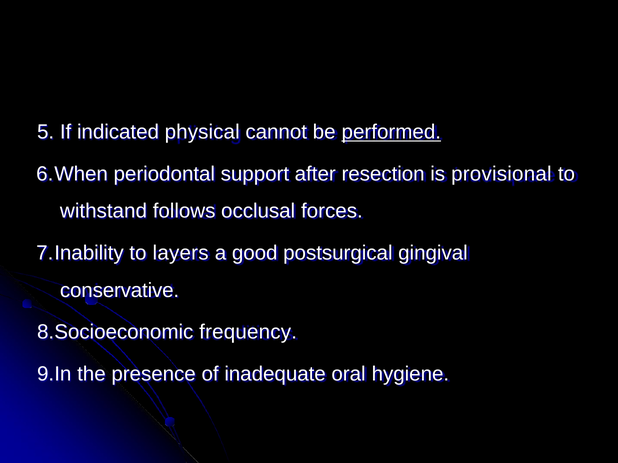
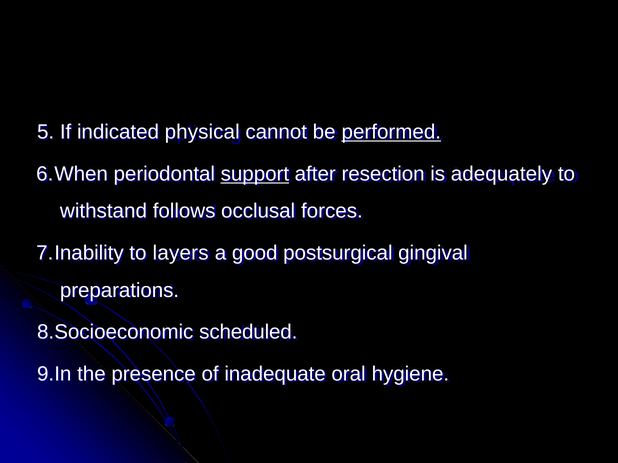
support underline: none -> present
provisional: provisional -> adequately
conservative: conservative -> preparations
frequency: frequency -> scheduled
